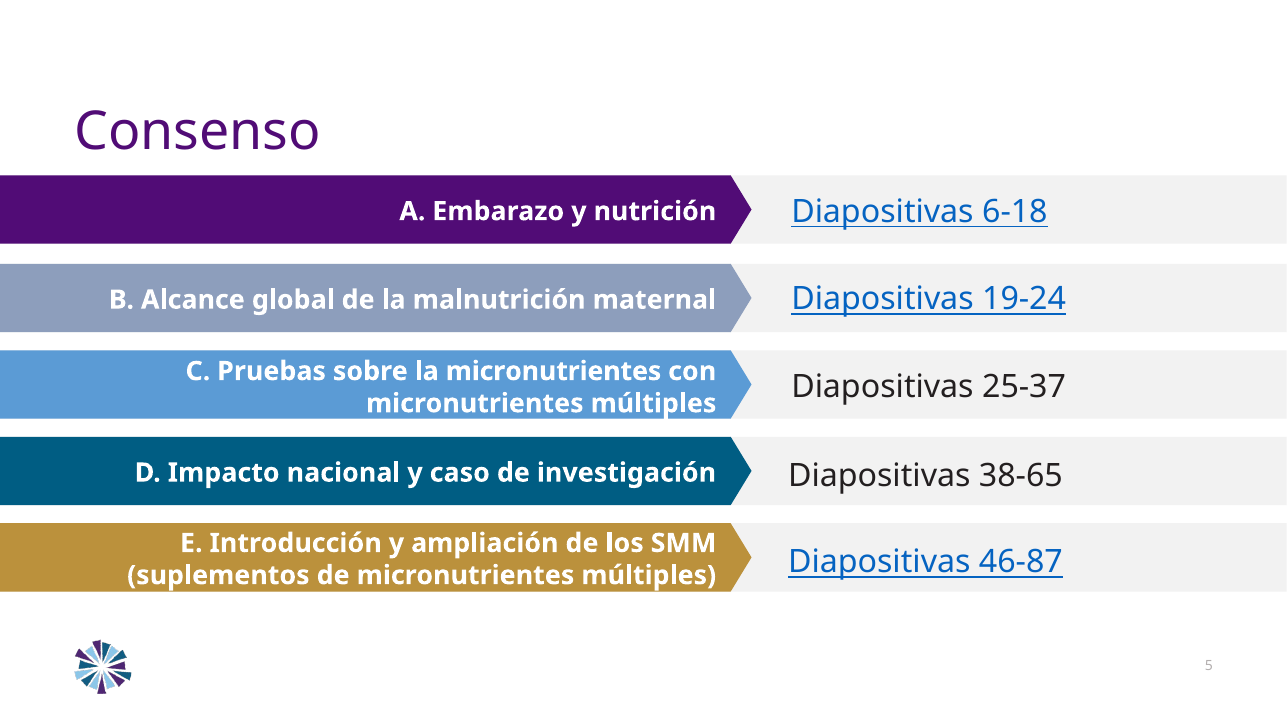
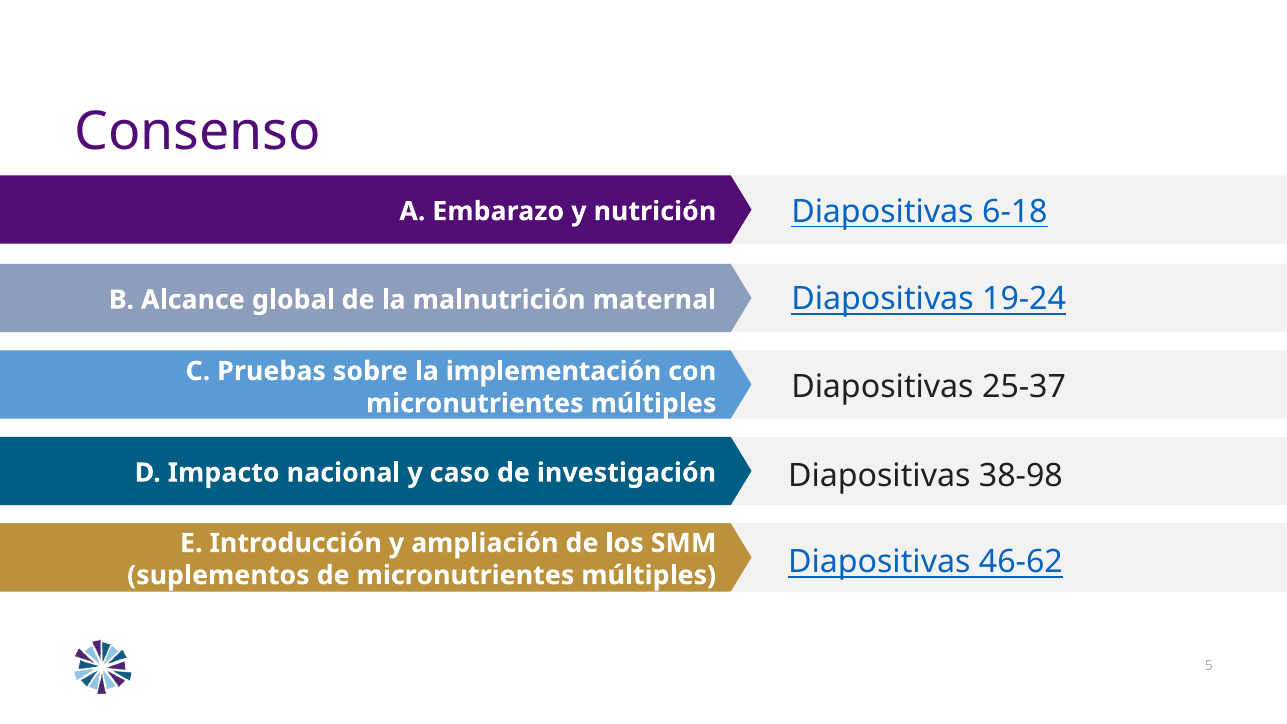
la micronutrientes: micronutrientes -> implementación
38-65: 38-65 -> 38-98
46-87: 46-87 -> 46-62
